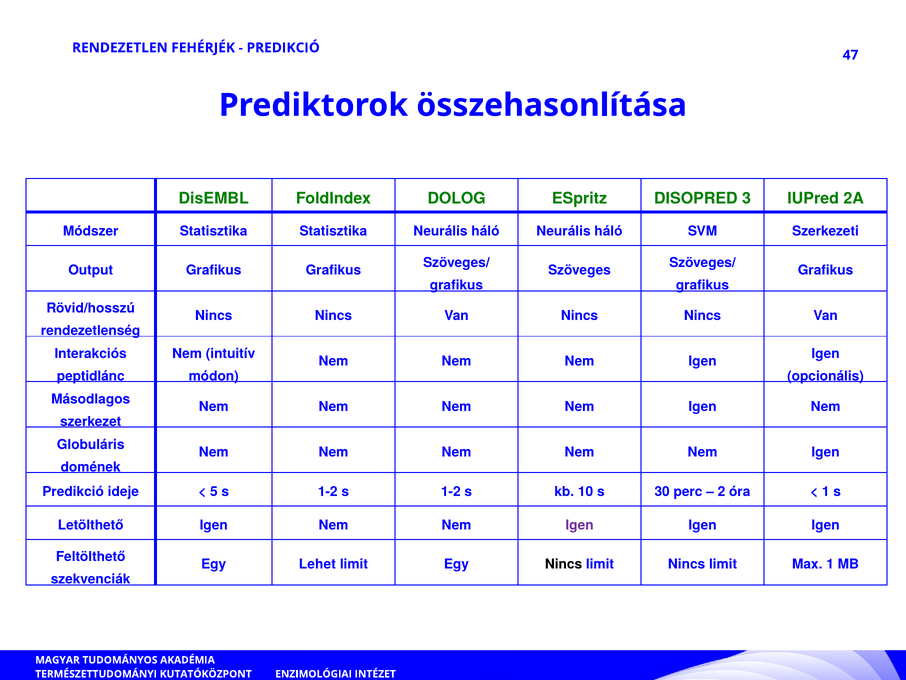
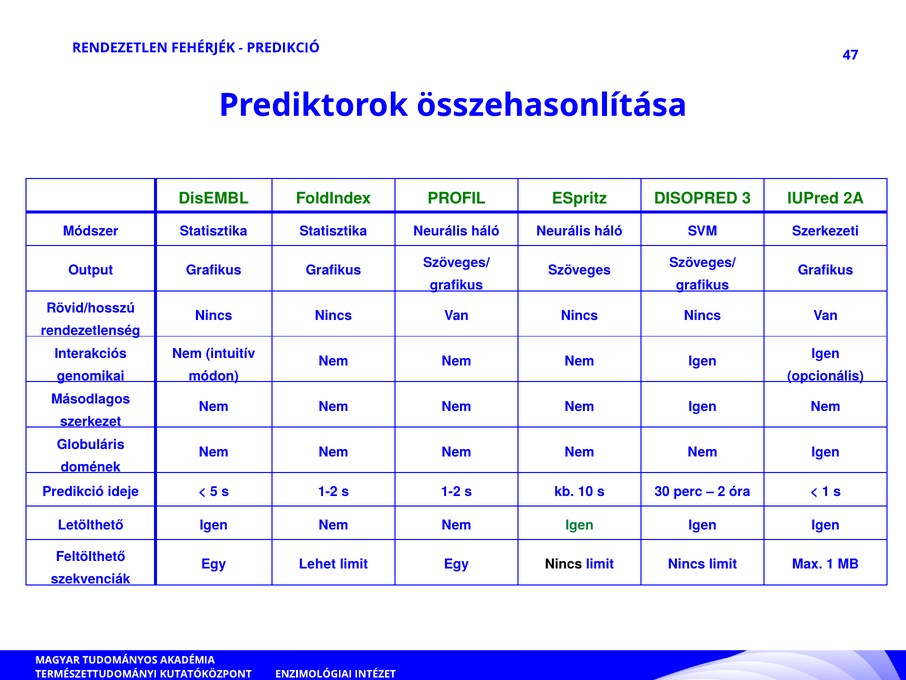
DOLOG: DOLOG -> PROFIL
peptidlánc: peptidlánc -> genomikai
Igen at (580, 525) colour: purple -> green
